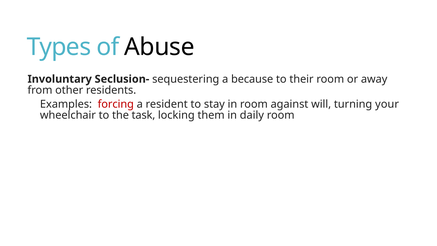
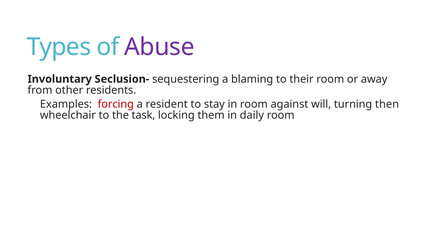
Abuse colour: black -> purple
because: because -> blaming
your: your -> then
